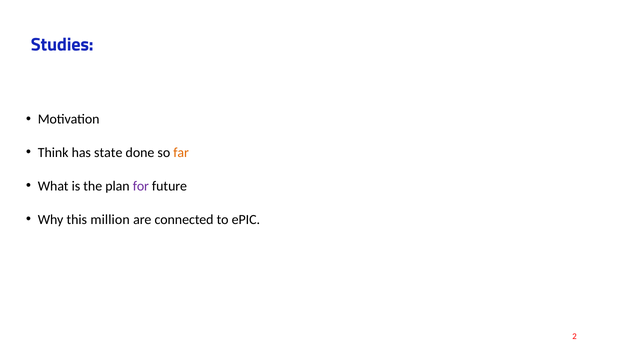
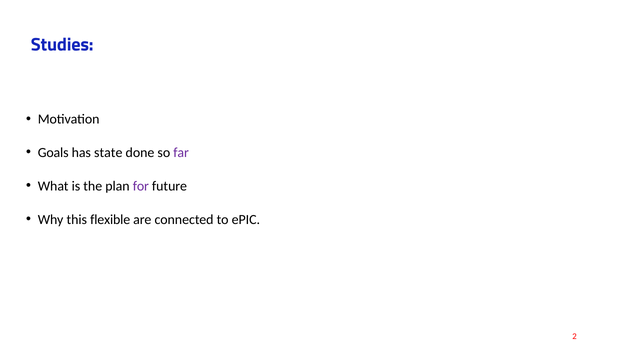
Think: Think -> Goals
far colour: orange -> purple
million: million -> flexible
